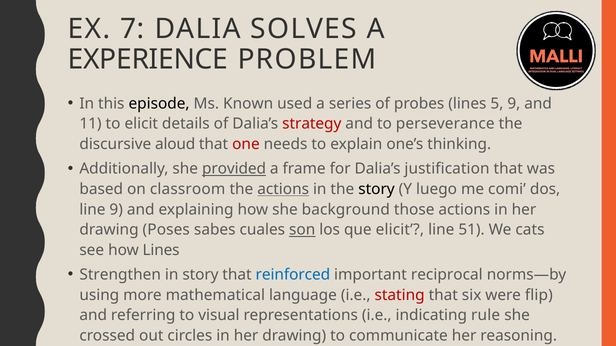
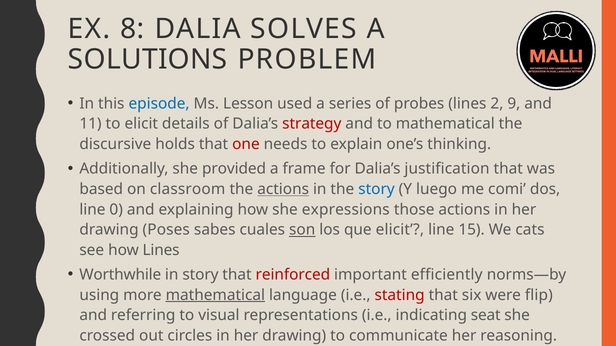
7: 7 -> 8
EXPERIENCE: EXPERIENCE -> SOLUTIONS
episode colour: black -> blue
Known: Known -> Lesson
5: 5 -> 2
to perseverance: perseverance -> mathematical
aloud: aloud -> holds
provided underline: present -> none
story at (376, 189) colour: black -> blue
line 9: 9 -> 0
background: background -> expressions
51: 51 -> 15
Strengthen: Strengthen -> Worthwhile
reinforced colour: blue -> red
reciprocal: reciprocal -> efficiently
mathematical at (215, 295) underline: none -> present
rule: rule -> seat
